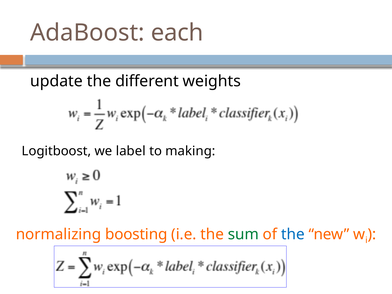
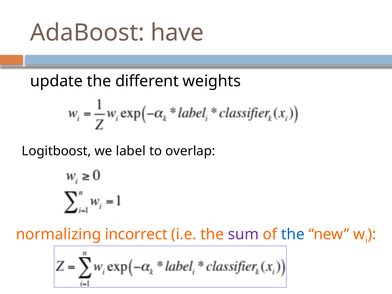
each: each -> have
making: making -> overlap
boosting: boosting -> incorrect
sum colour: green -> purple
